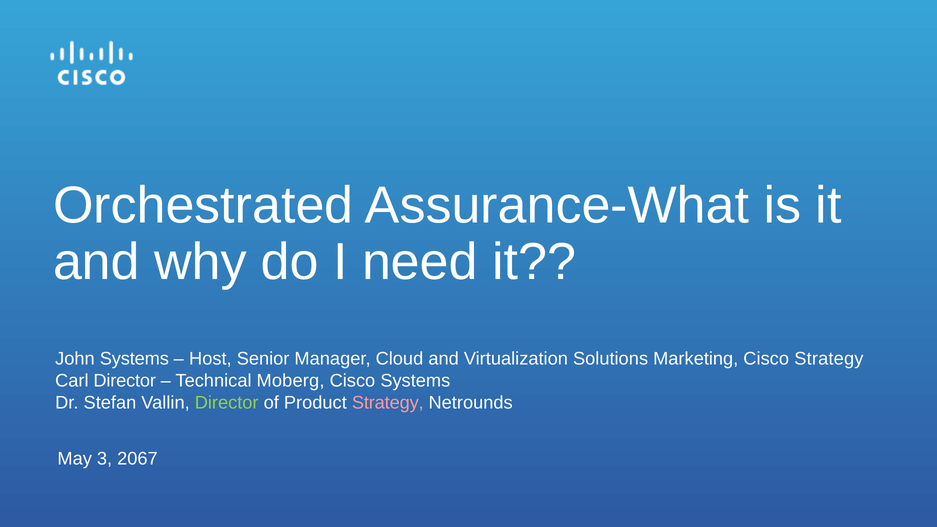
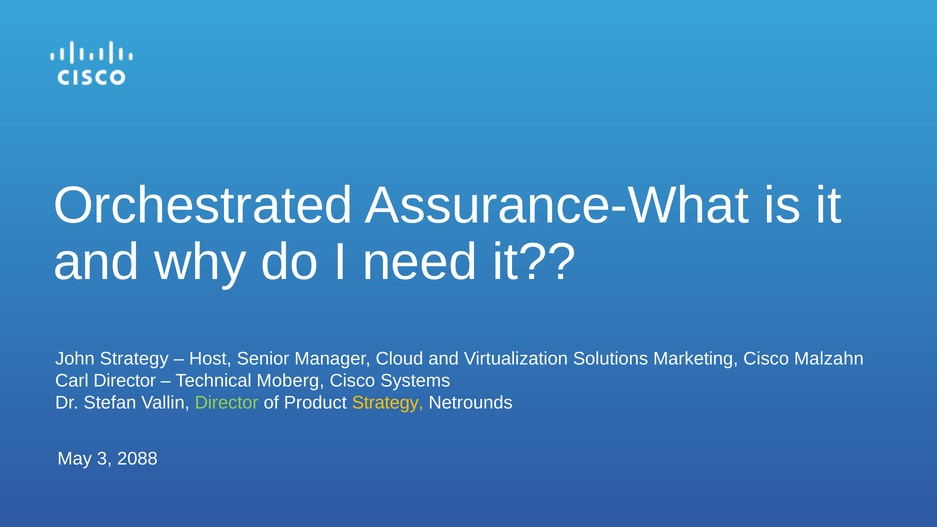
John Systems: Systems -> Strategy
Cisco Strategy: Strategy -> Malzahn
Strategy at (388, 403) colour: pink -> yellow
2067: 2067 -> 2088
